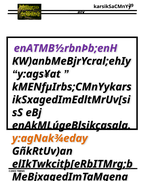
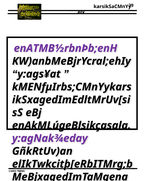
y:agNak¾eday colour: orange -> purple
